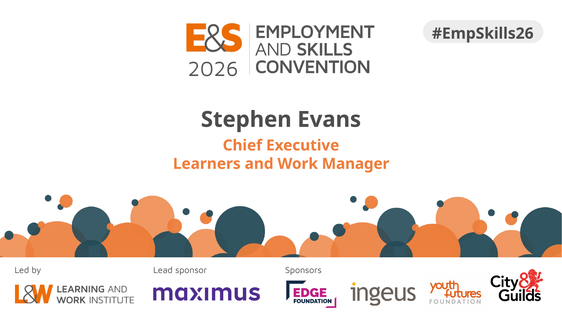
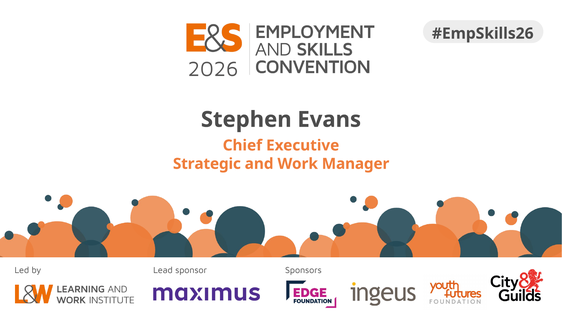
Learners: Learners -> Strategic
